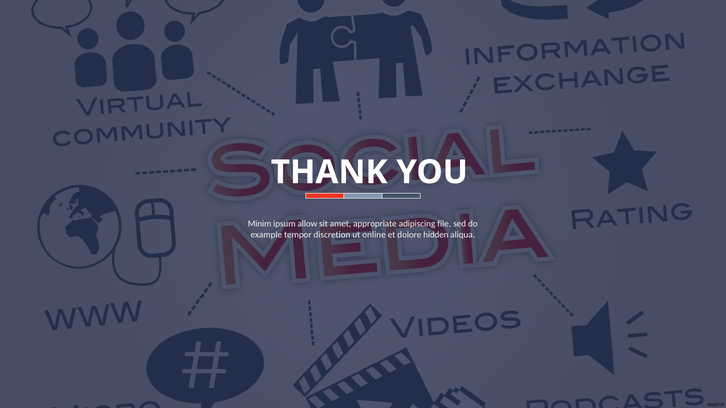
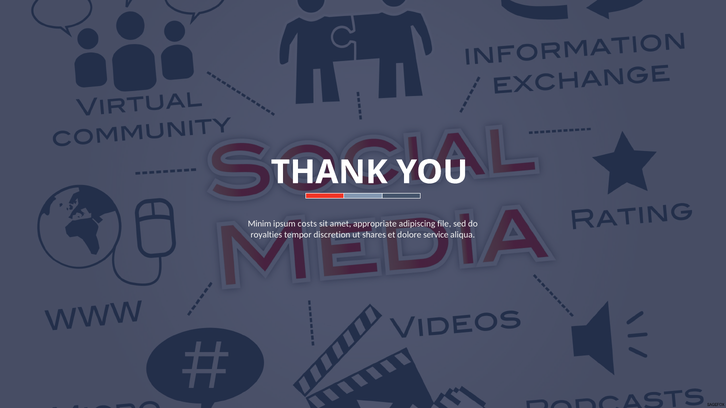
allow: allow -> costs
example: example -> royalties
online: online -> shares
hidden: hidden -> service
